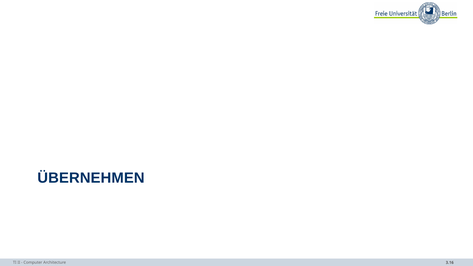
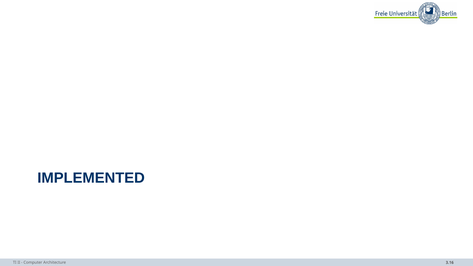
ÜBERNEHMEN: ÜBERNEHMEN -> IMPLEMENTED
